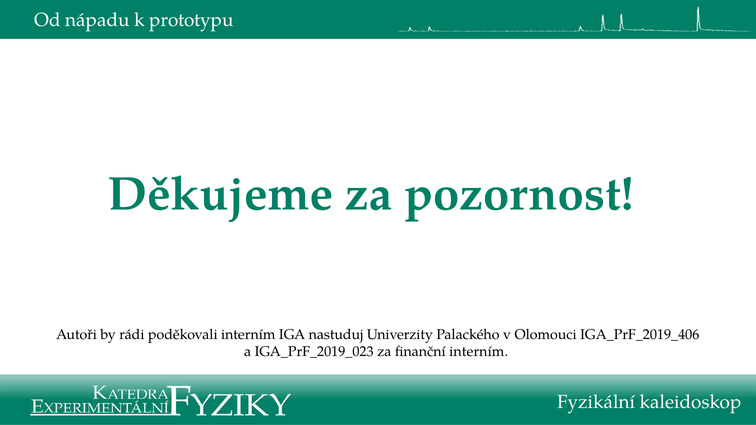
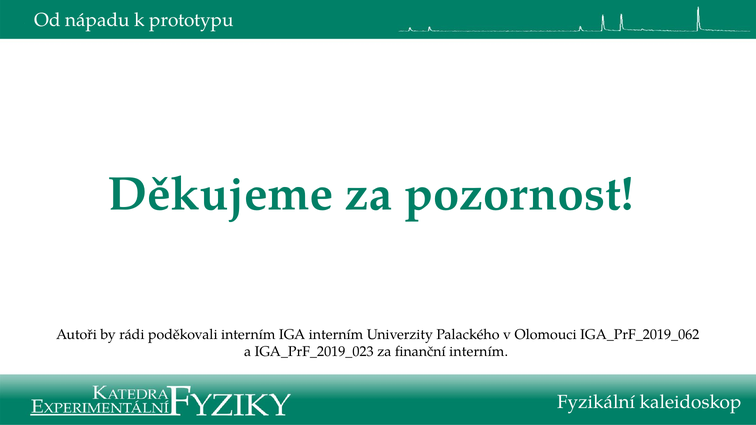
IGA nastuduj: nastuduj -> interním
IGA_PrF_2019_406: IGA_PrF_2019_406 -> IGA_PrF_2019_062
